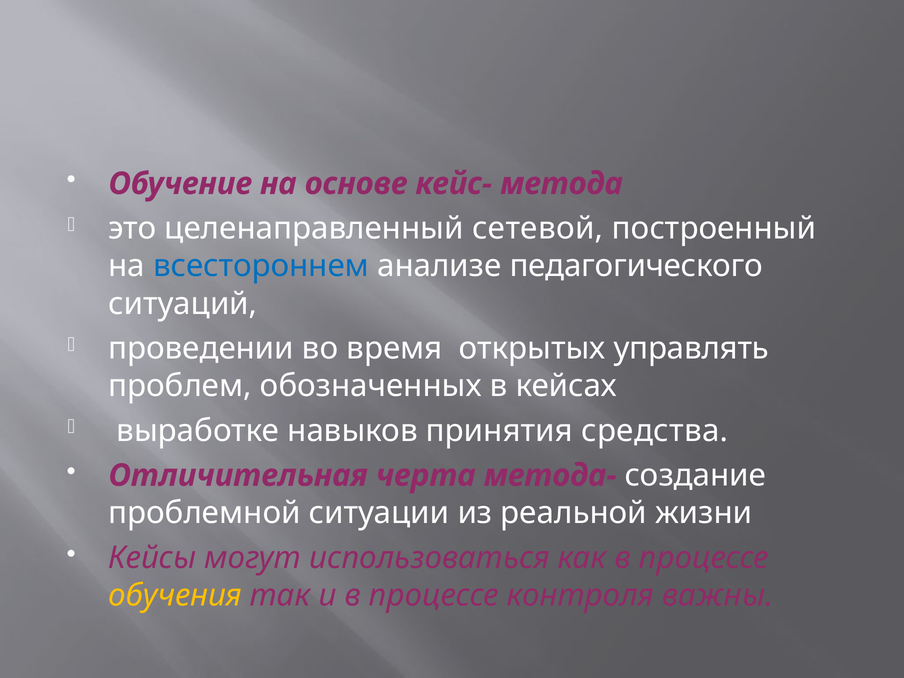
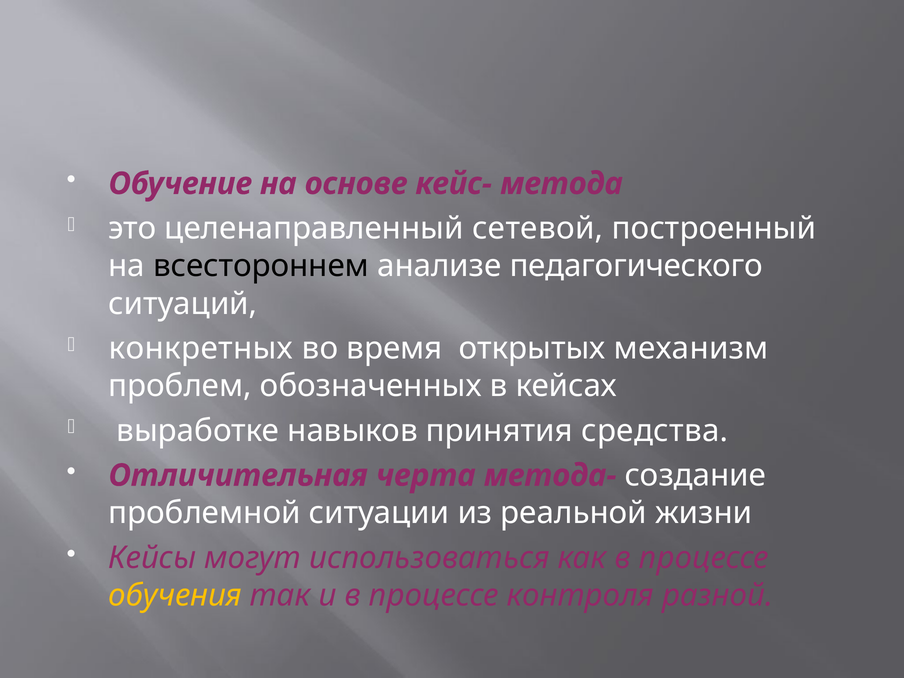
всестороннем colour: blue -> black
проведении: проведении -> конкретных
управлять: управлять -> механизм
важны: важны -> разной
